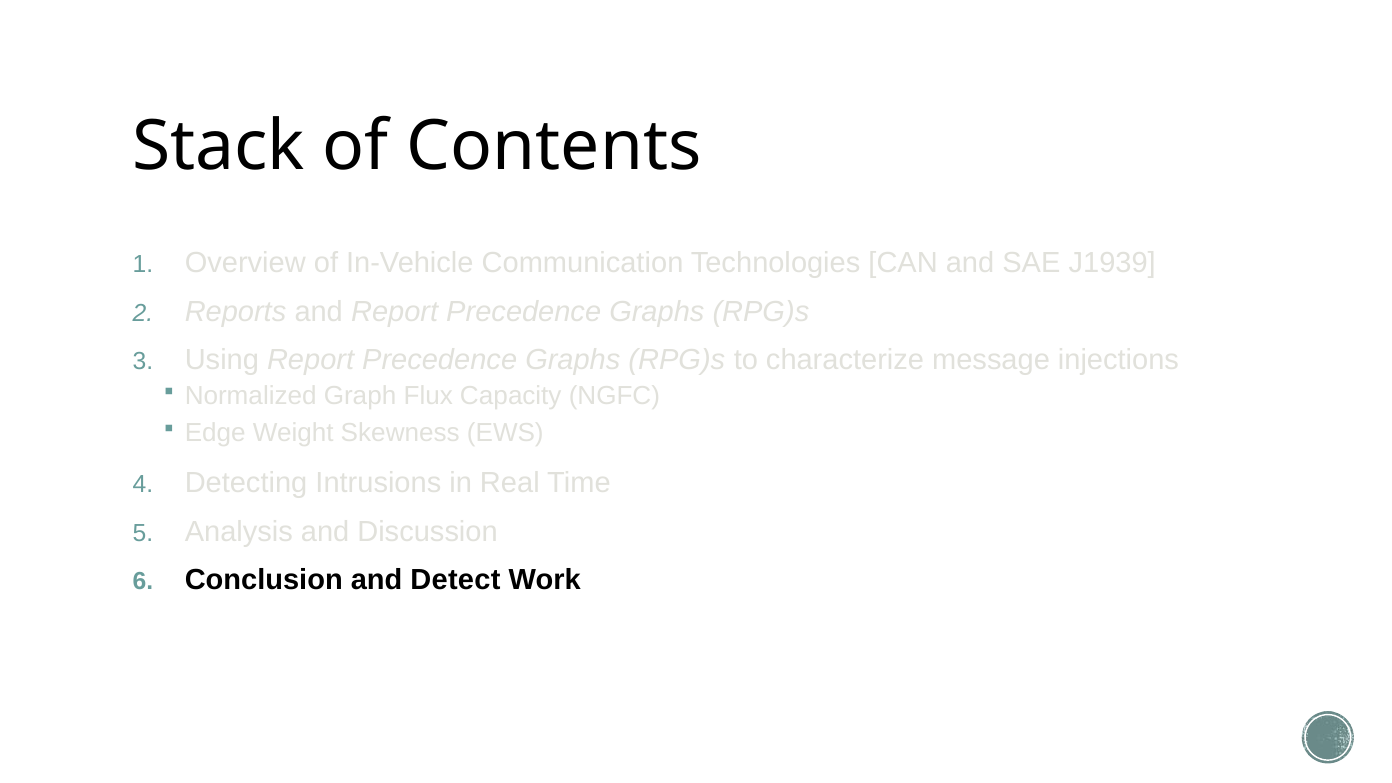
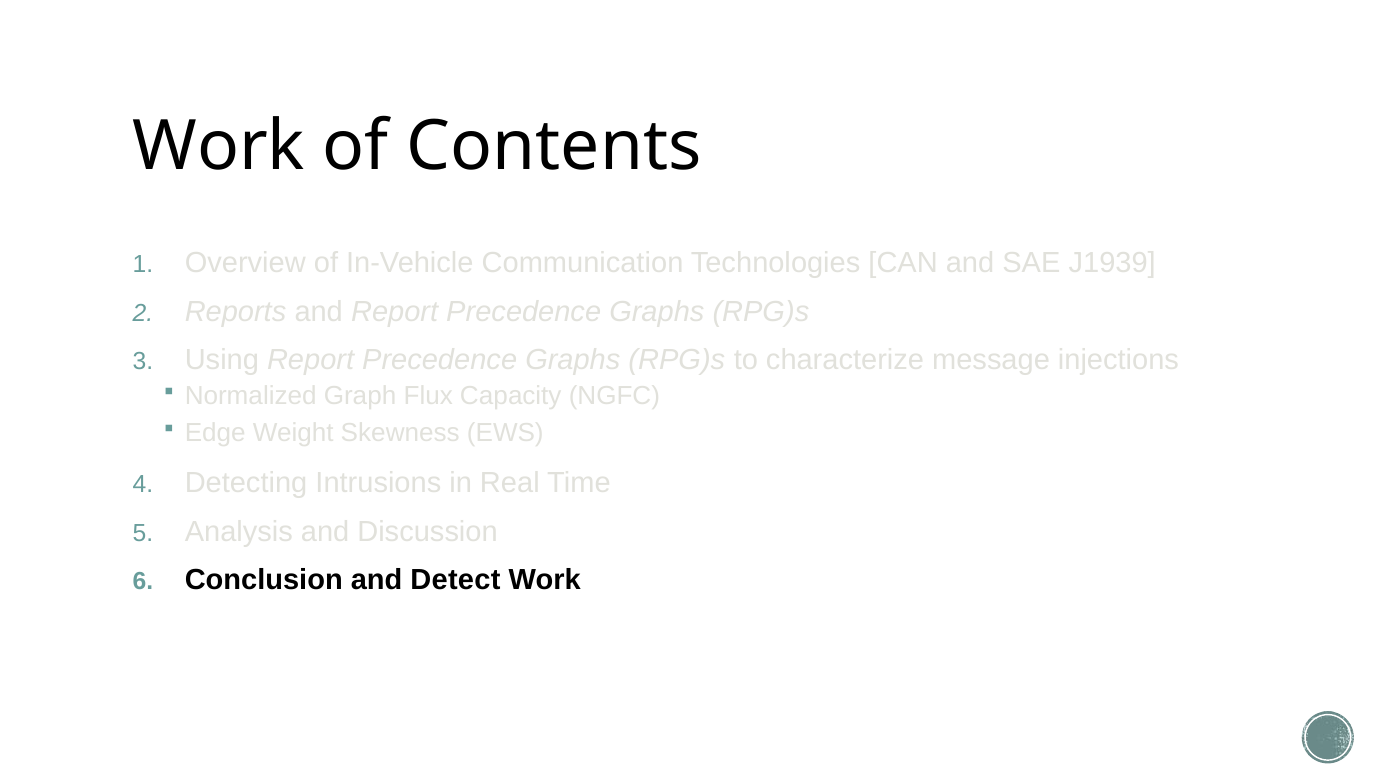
Stack at (219, 147): Stack -> Work
